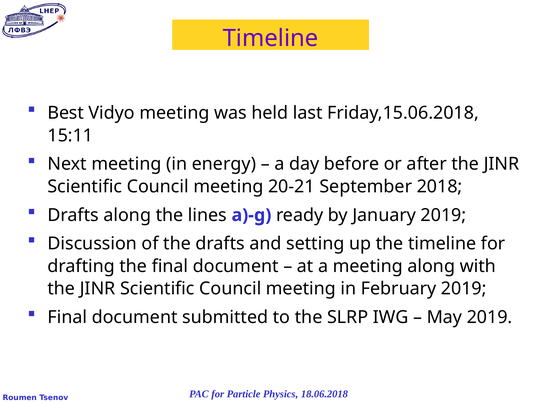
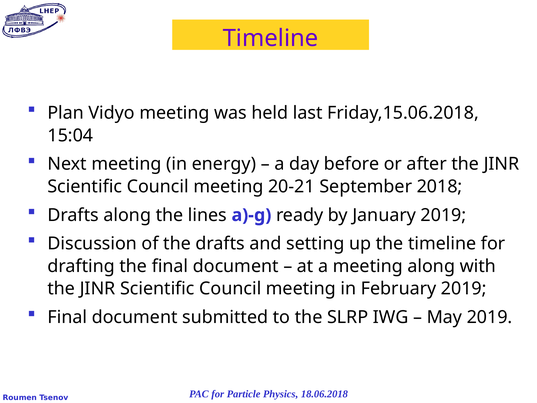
Best: Best -> Plan
15:11: 15:11 -> 15:04
